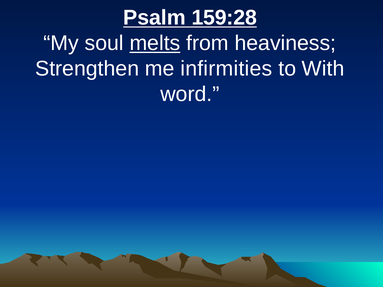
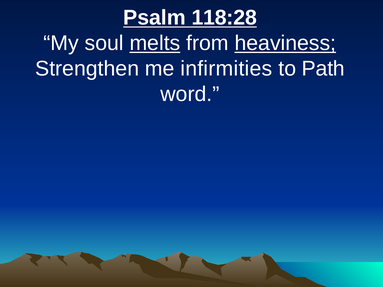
159:28: 159:28 -> 118:28
heaviness underline: none -> present
With: With -> Path
